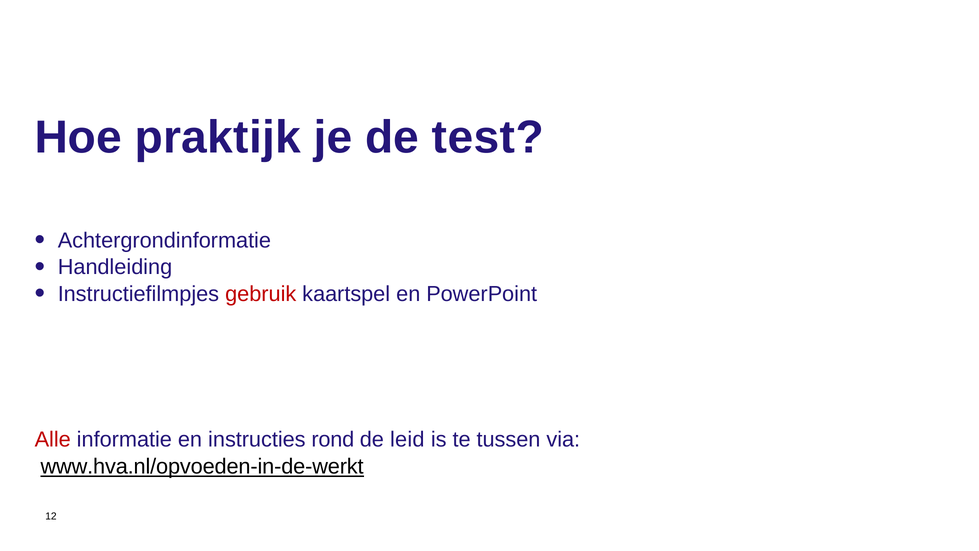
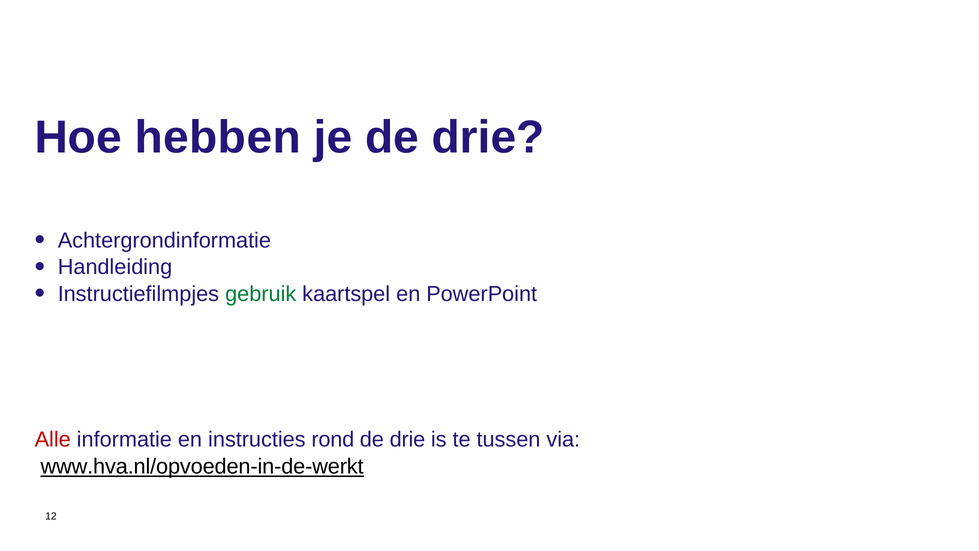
praktijk: praktijk -> hebben
je de test: test -> drie
gebruik colour: red -> green
leid at (407, 440): leid -> drie
